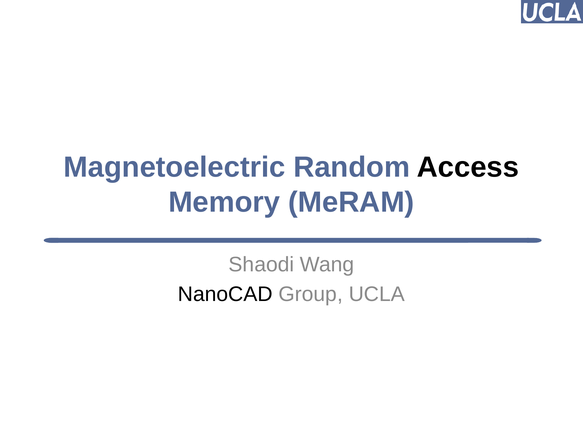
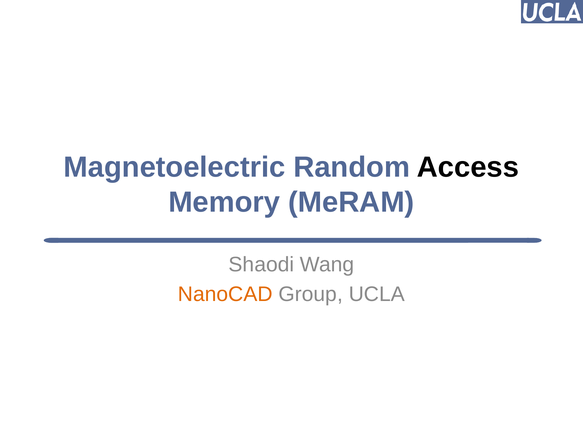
NanoCAD colour: black -> orange
